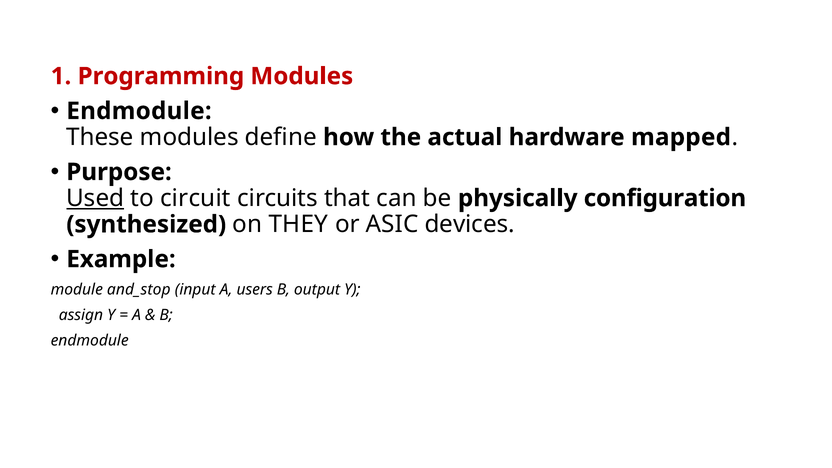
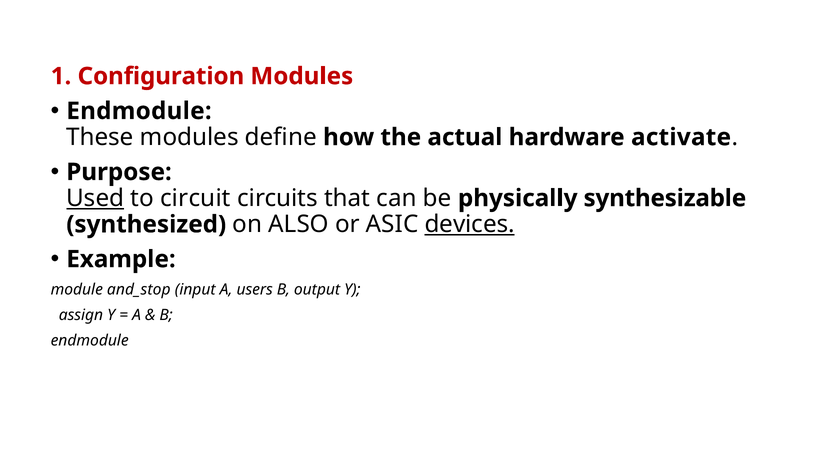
Programming: Programming -> Configuration
mapped: mapped -> activate
configuration: configuration -> synthesizable
THEY: THEY -> ALSO
devices underline: none -> present
